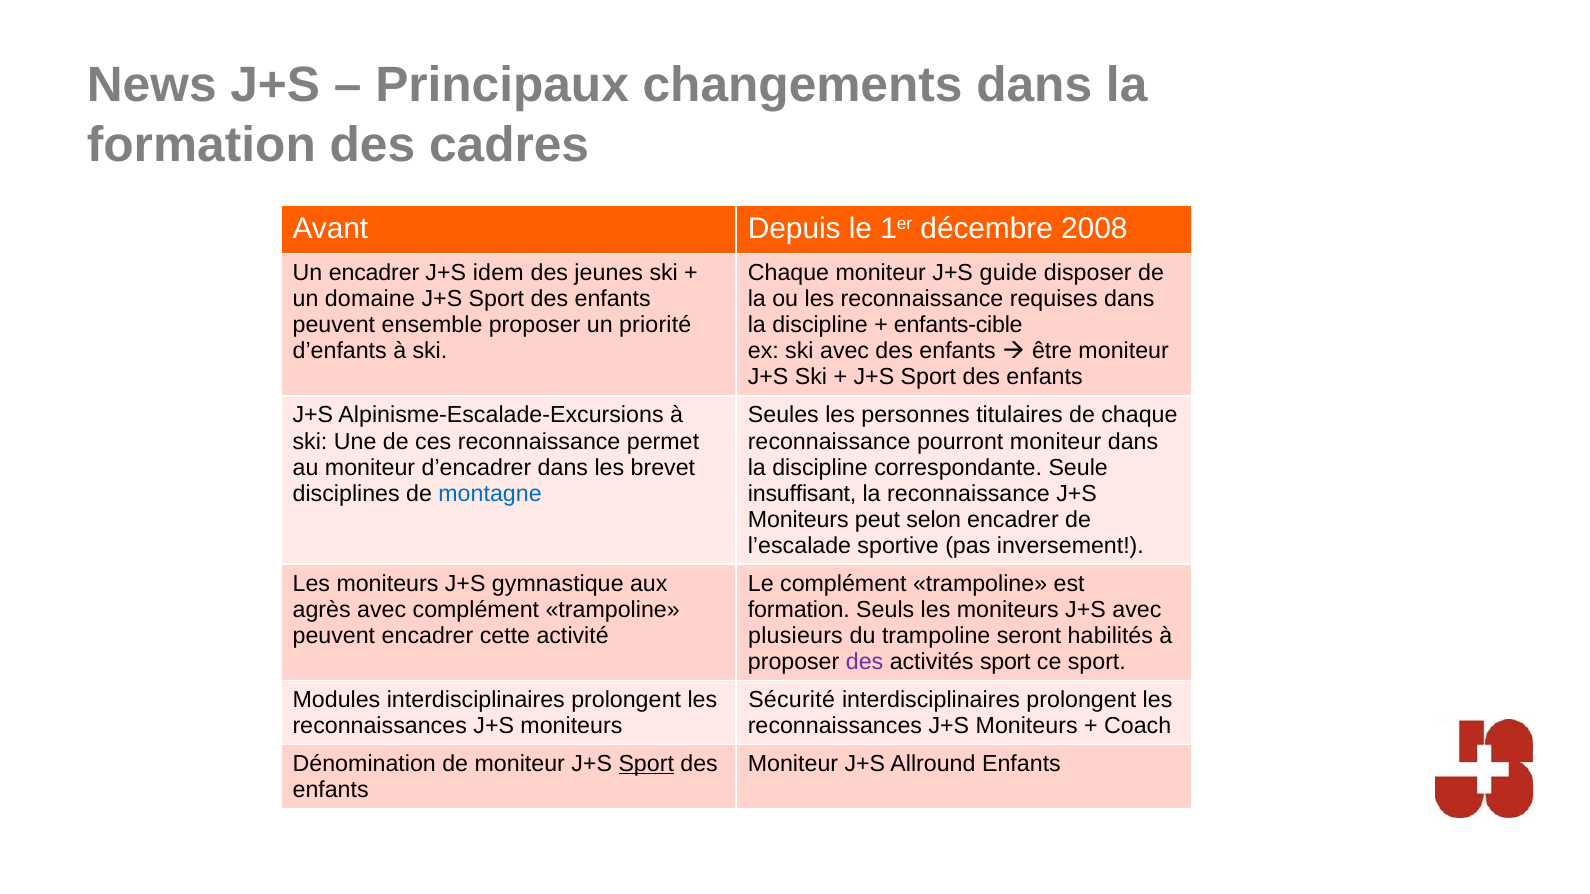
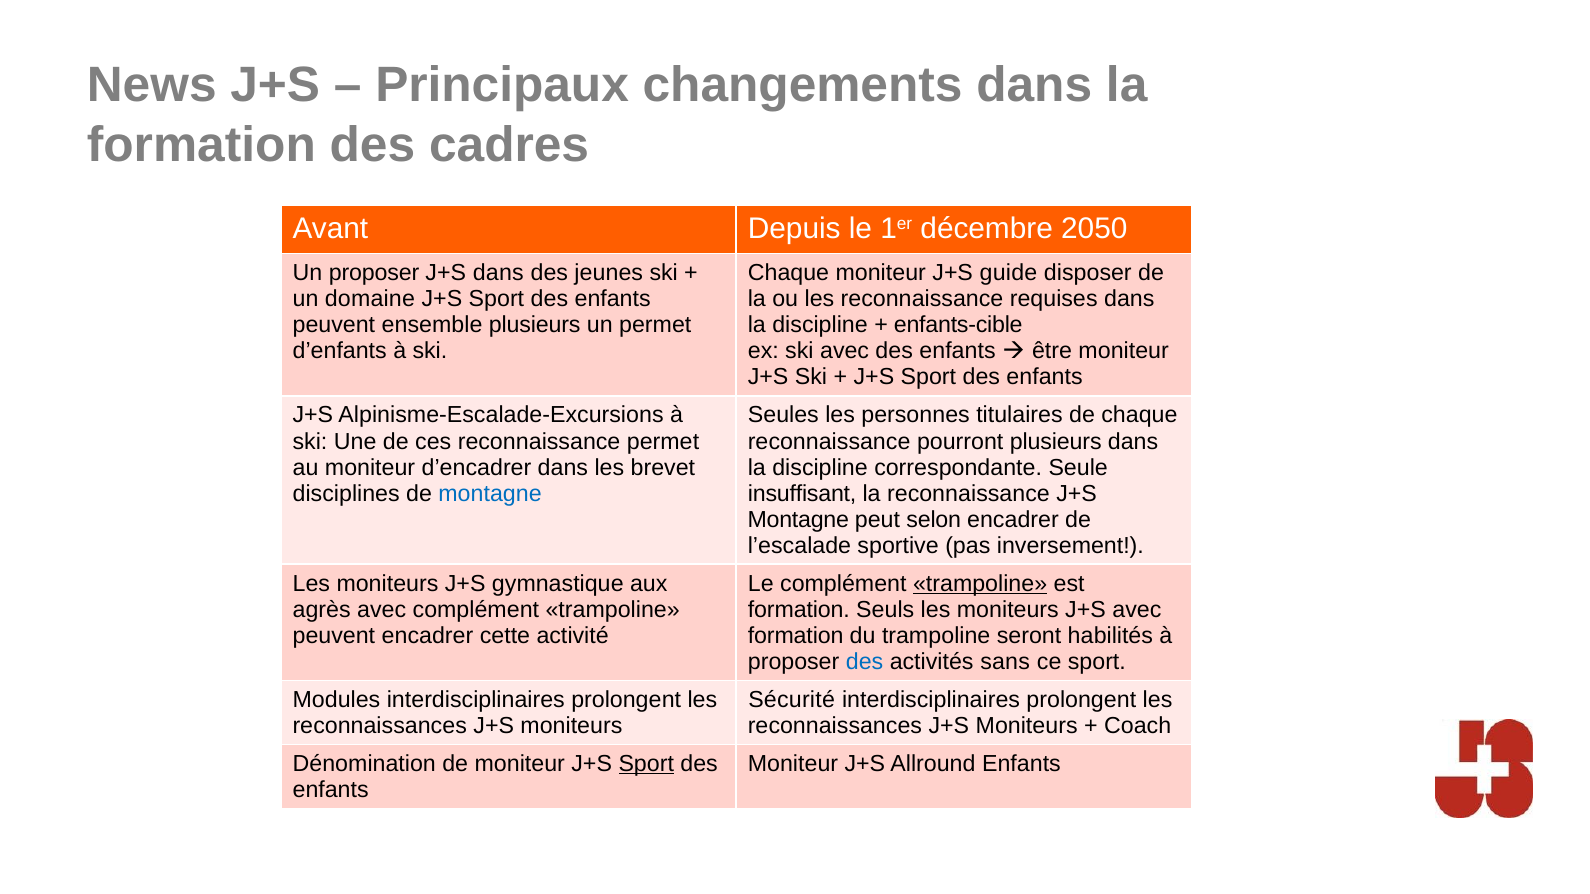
2008: 2008 -> 2050
Un encadrer: encadrer -> proposer
J+S idem: idem -> dans
ensemble proposer: proposer -> plusieurs
un priorité: priorité -> permet
pourront moniteur: moniteur -> plusieurs
Moniteurs at (798, 520): Moniteurs -> Montagne
trampoline at (980, 584) underline: none -> present
plusieurs at (795, 636): plusieurs -> formation
des at (865, 662) colour: purple -> blue
activités sport: sport -> sans
